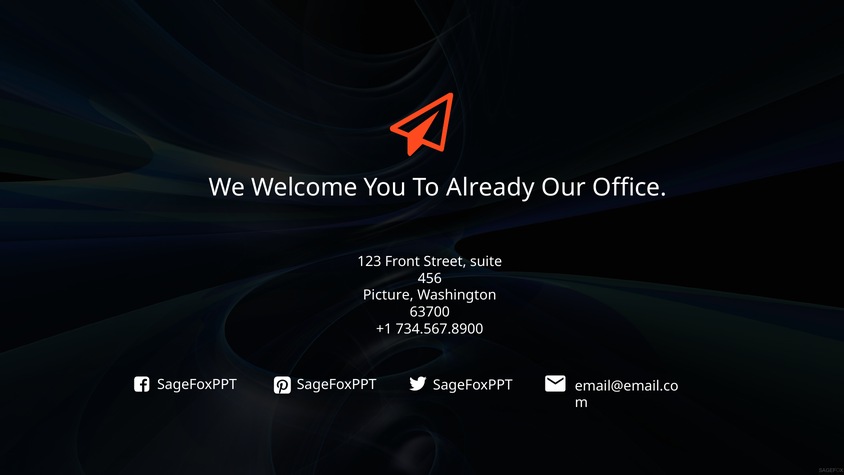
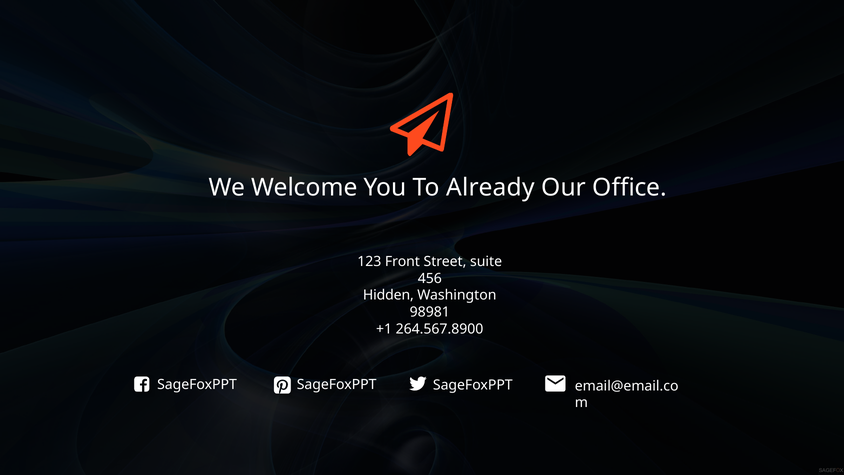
Picture: Picture -> Hidden
63700: 63700 -> 98981
734.567.8900: 734.567.8900 -> 264.567.8900
